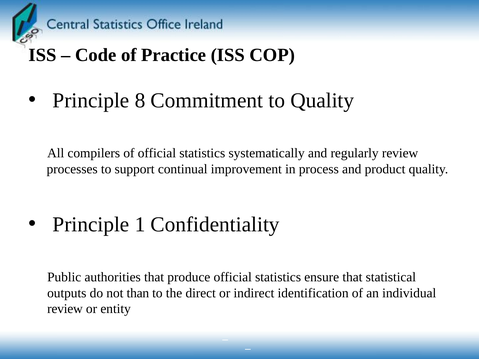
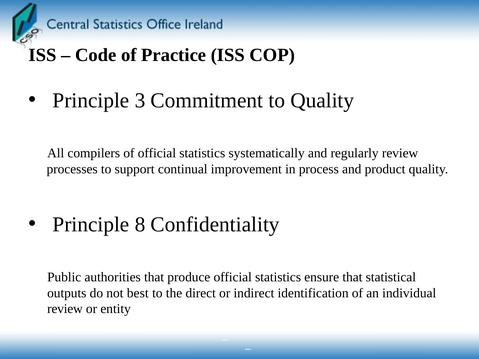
8: 8 -> 3
1: 1 -> 8
than: than -> best
